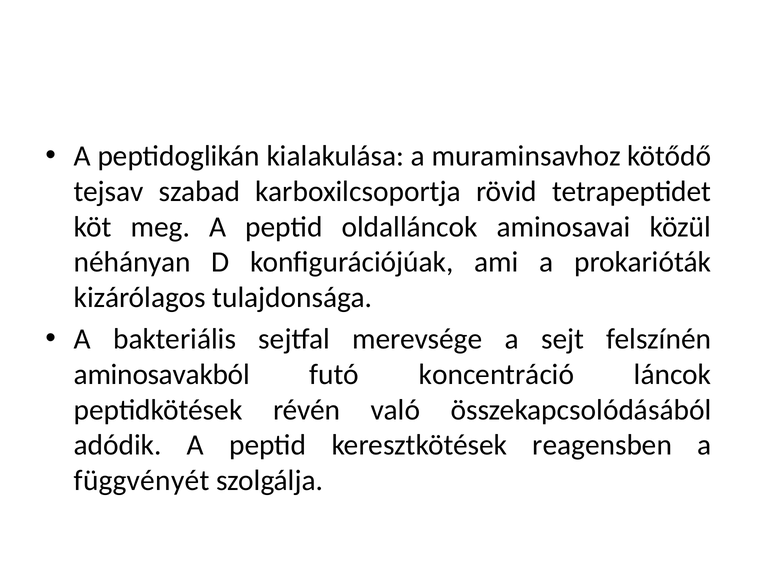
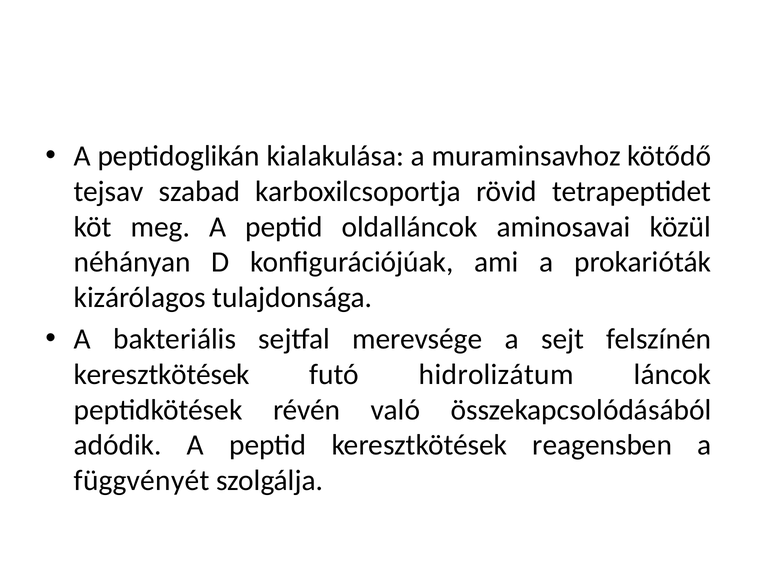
aminosavakból at (162, 374): aminosavakból -> keresztkötések
koncentráció: koncentráció -> hidrolizátum
